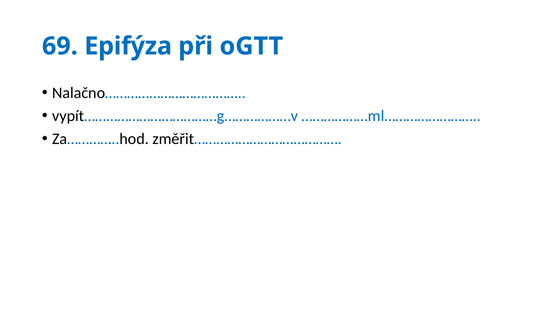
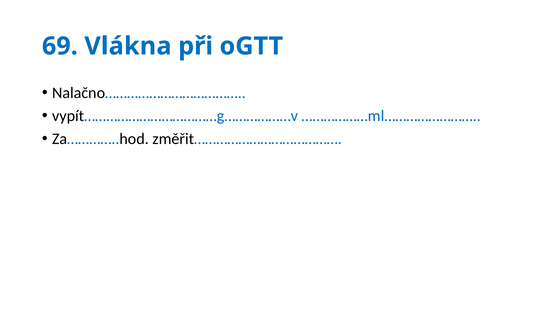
Epifýza: Epifýza -> Vlákna
